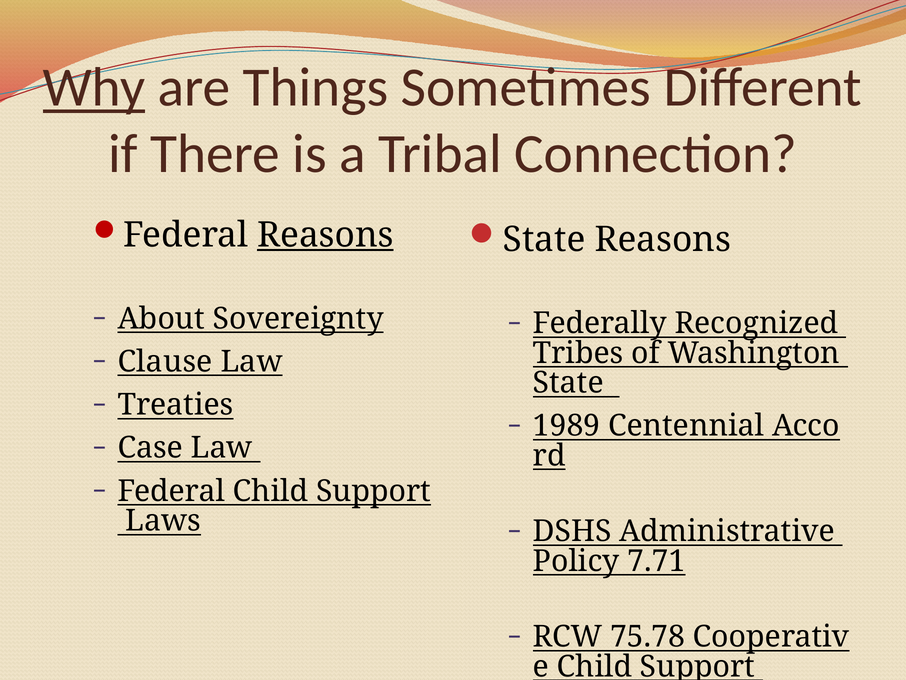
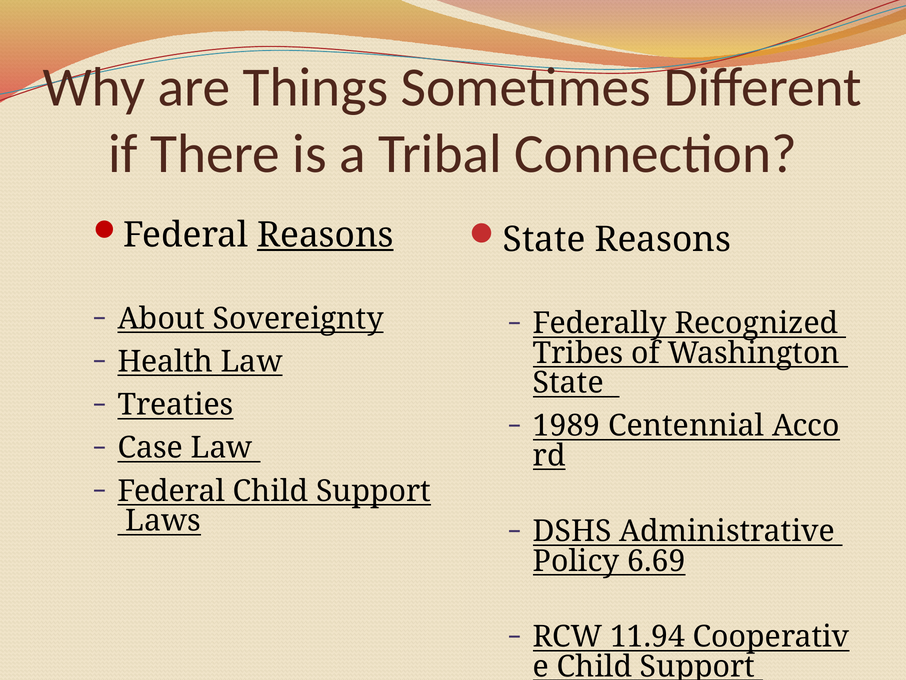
Why underline: present -> none
Clause: Clause -> Health
7.71: 7.71 -> 6.69
75.78: 75.78 -> 11.94
